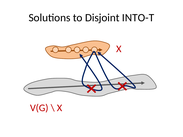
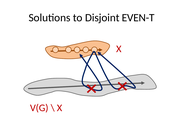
INTO-T: INTO-T -> EVEN-T
